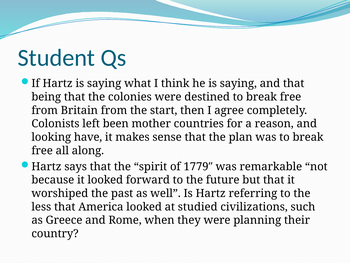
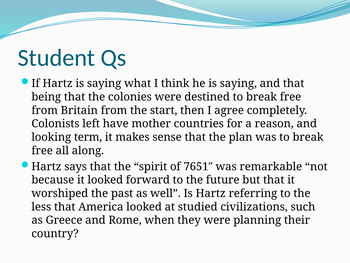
been: been -> have
have: have -> term
1779″: 1779″ -> 7651″
